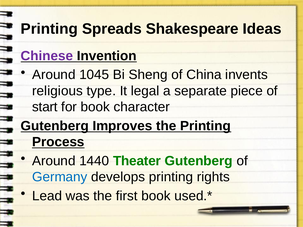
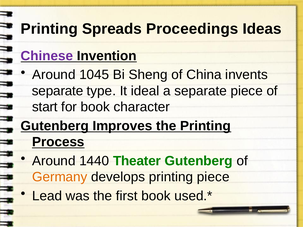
Shakespeare: Shakespeare -> Proceedings
religious at (57, 91): religious -> separate
legal: legal -> ideal
Germany colour: blue -> orange
printing rights: rights -> piece
